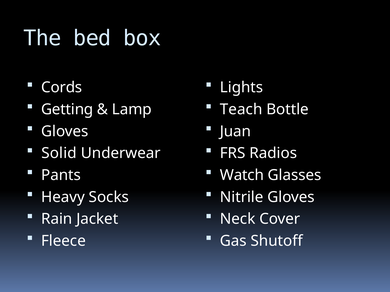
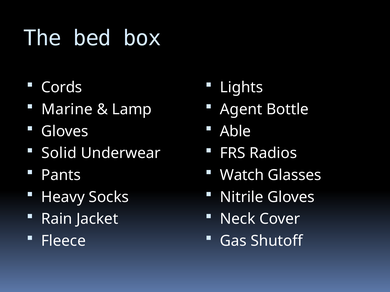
Getting: Getting -> Marine
Teach: Teach -> Agent
Juan: Juan -> Able
